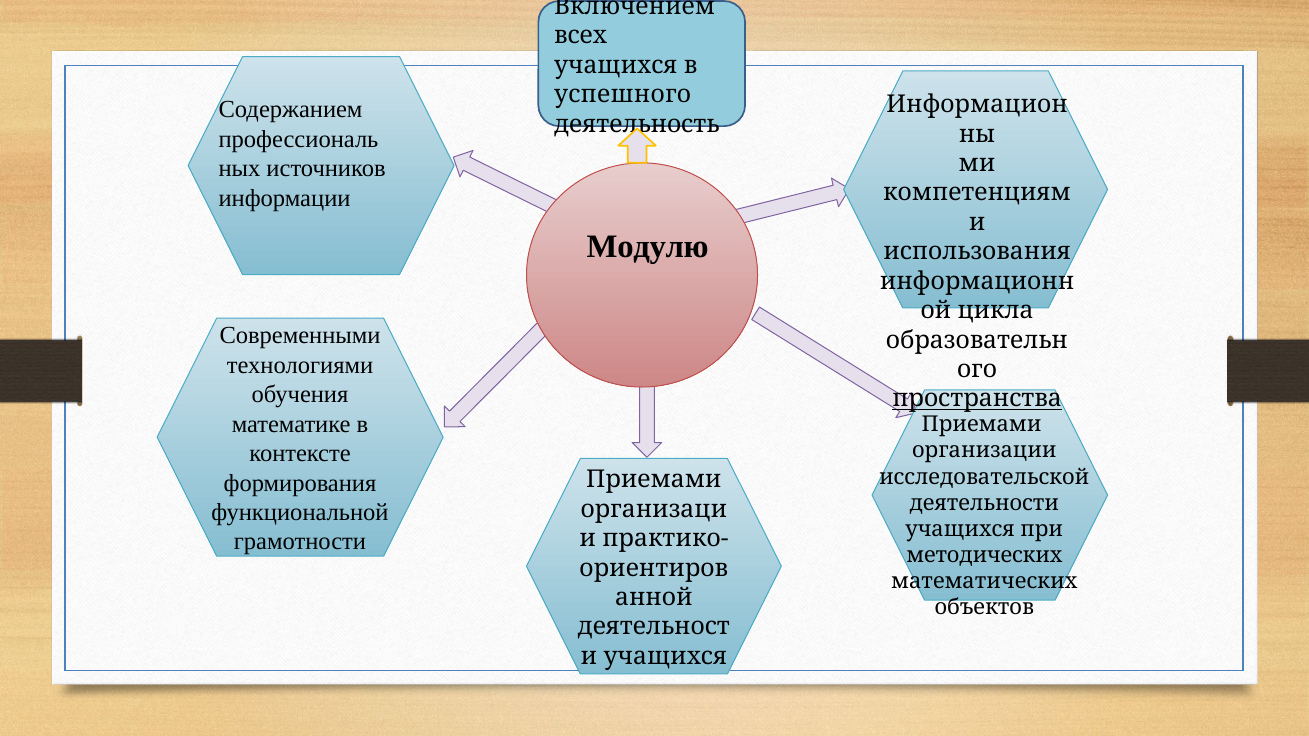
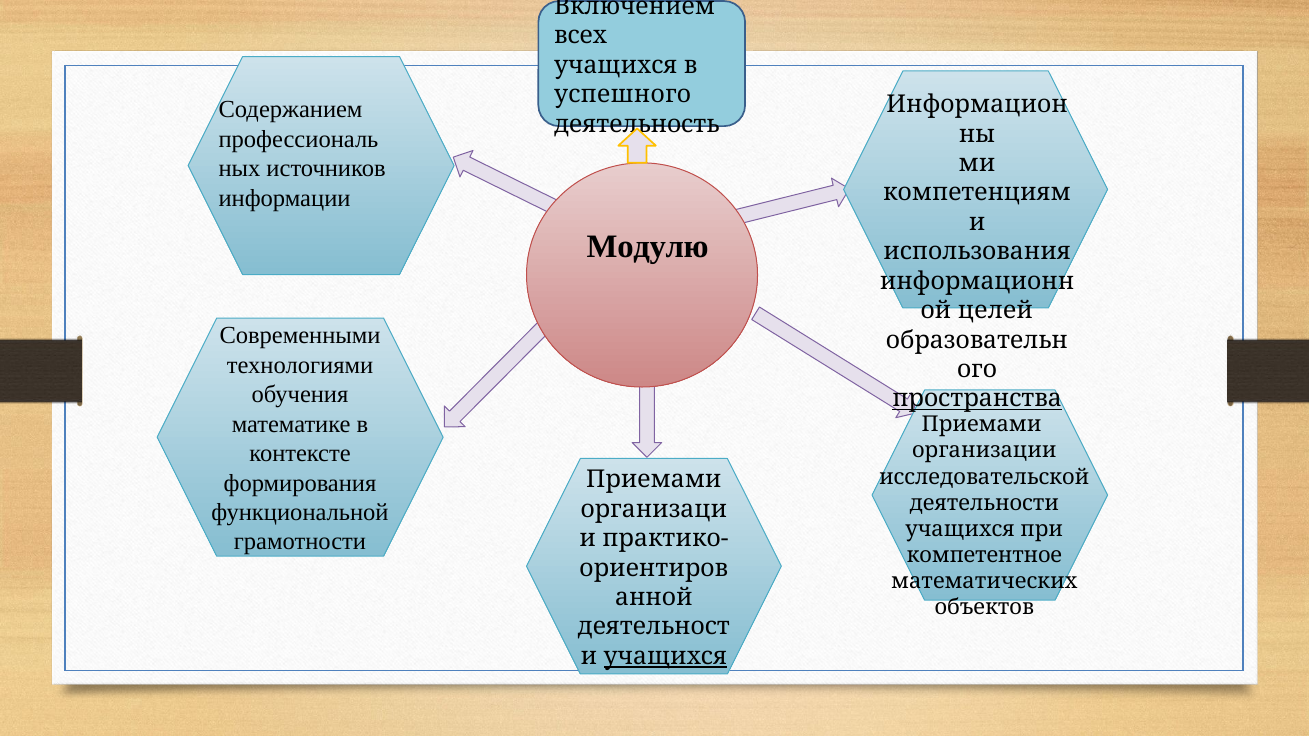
цикла: цикла -> целей
методических: методических -> компетентное
учащихся at (665, 657) underline: none -> present
